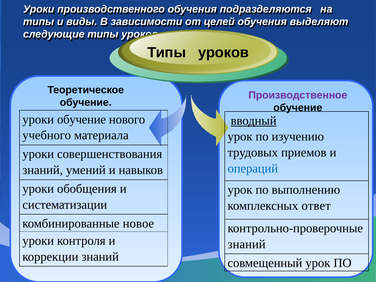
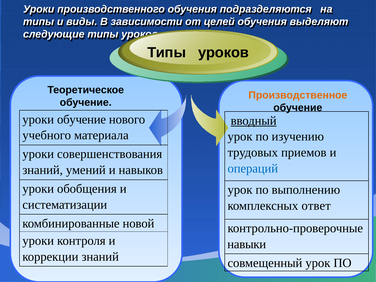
Производственное colour: purple -> orange
новое: новое -> новой
знаний at (247, 244): знаний -> навыки
